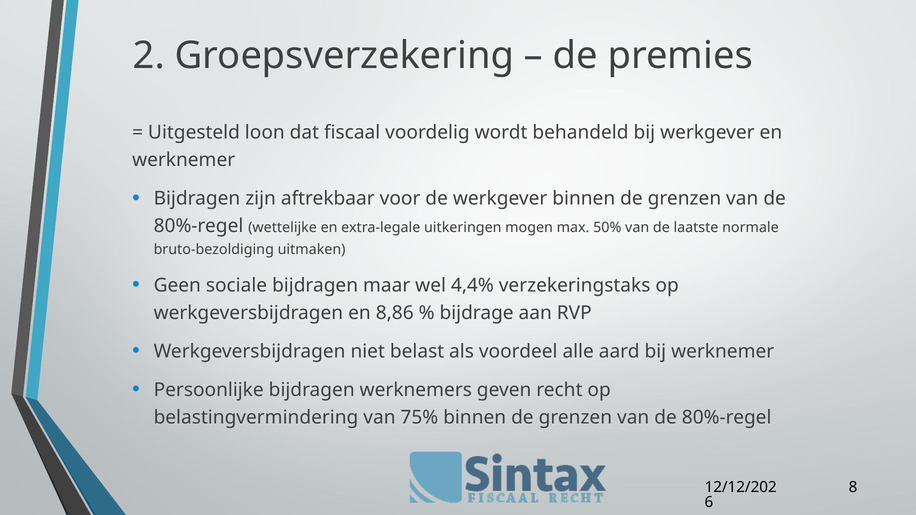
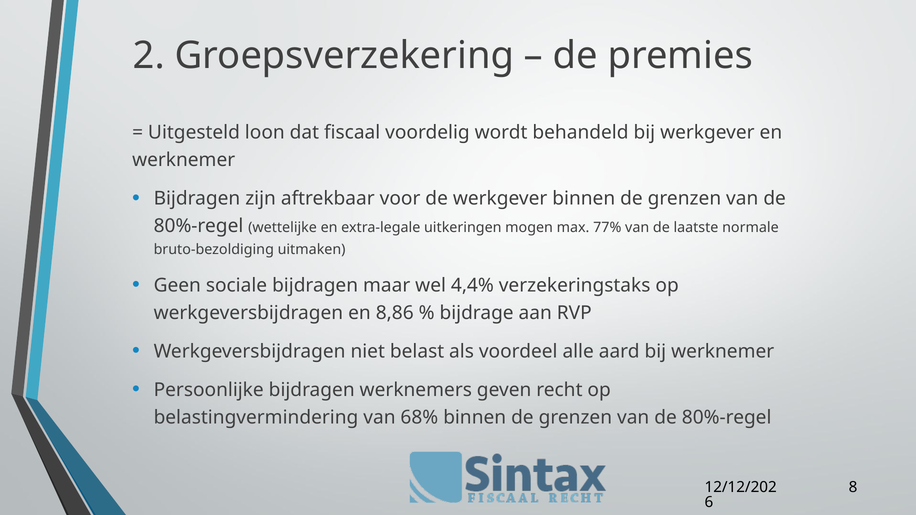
50%: 50% -> 77%
75%: 75% -> 68%
